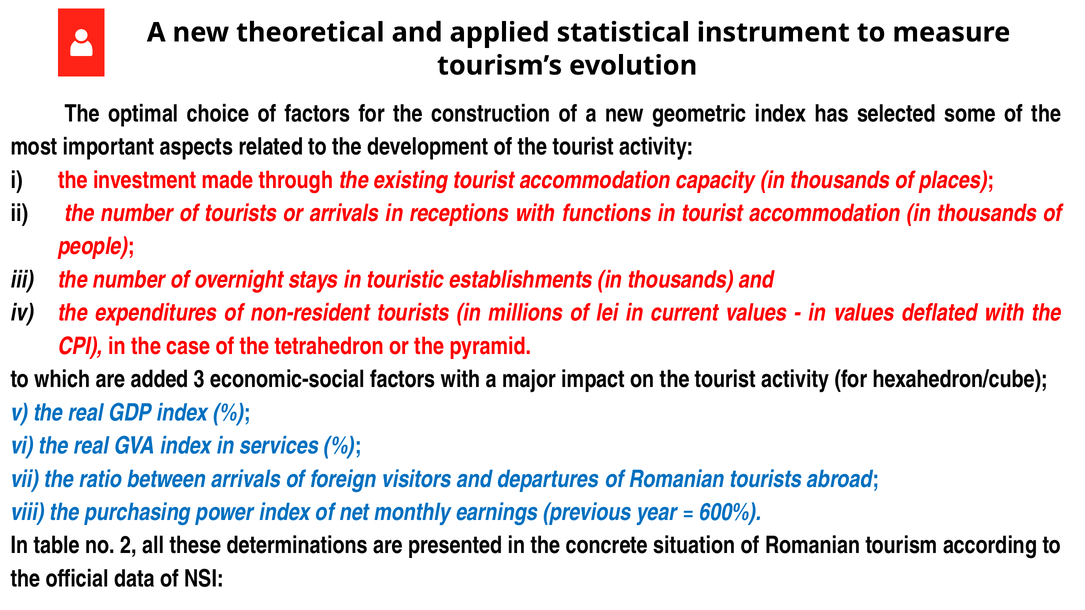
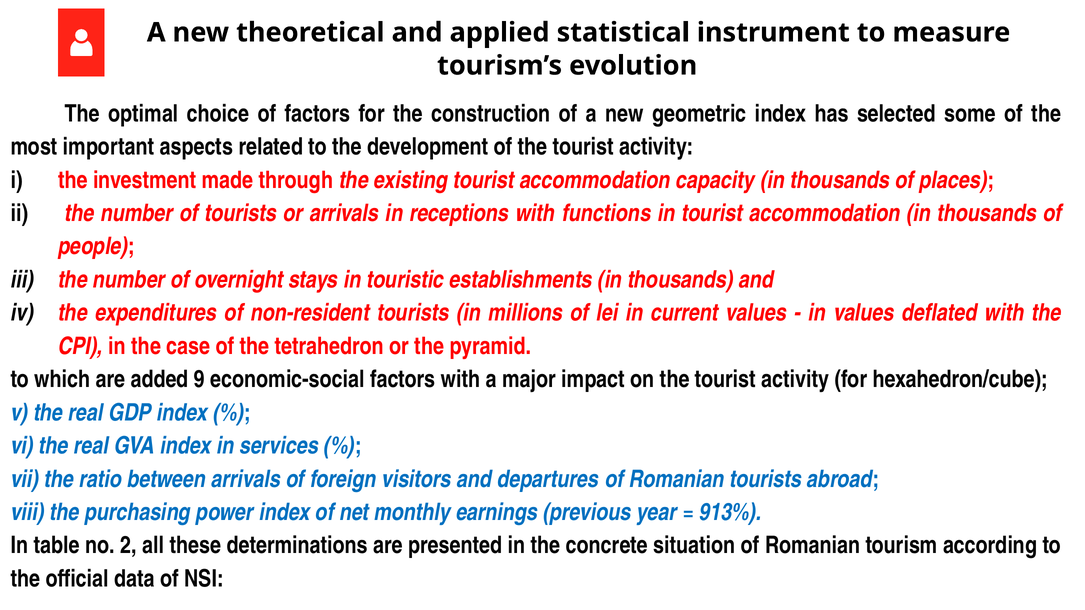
3: 3 -> 9
600%: 600% -> 913%
